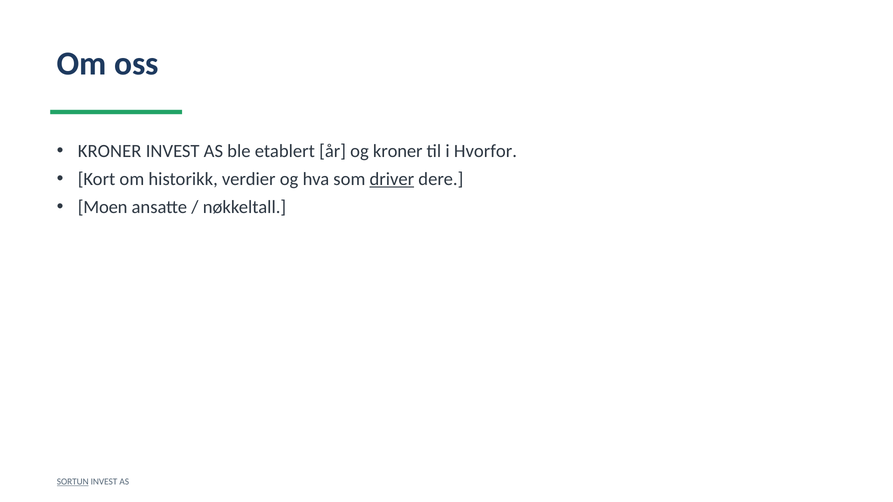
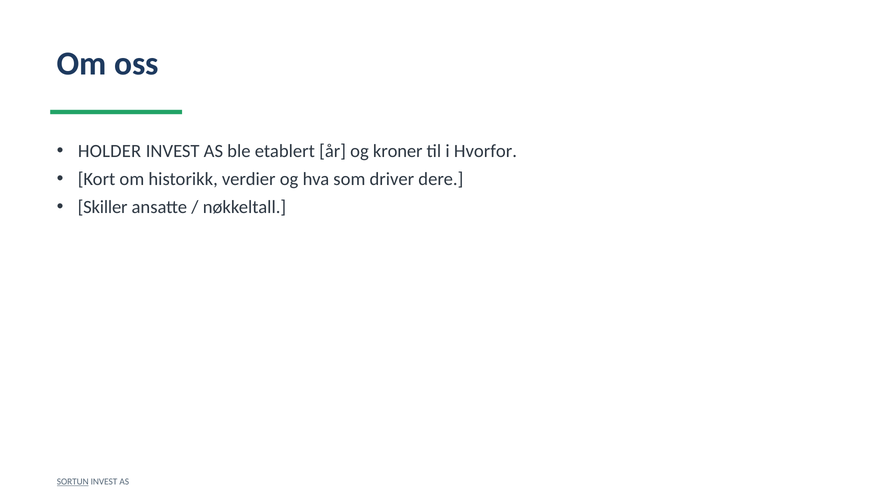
KRONER at (110, 151): KRONER -> HOLDER
driver underline: present -> none
Moen: Moen -> Skiller
